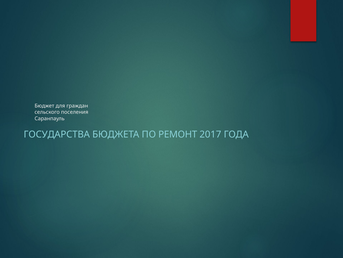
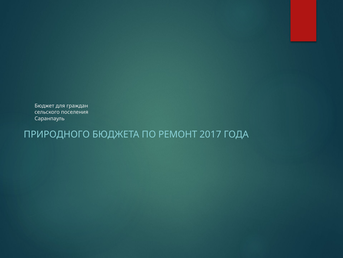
ГОСУДАРСТВА: ГОСУДАРСТВА -> ПРИРОДНОГО
